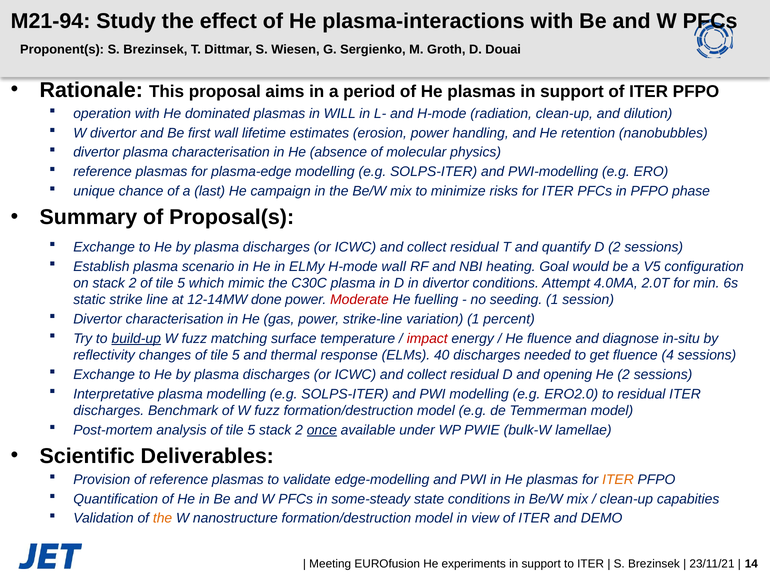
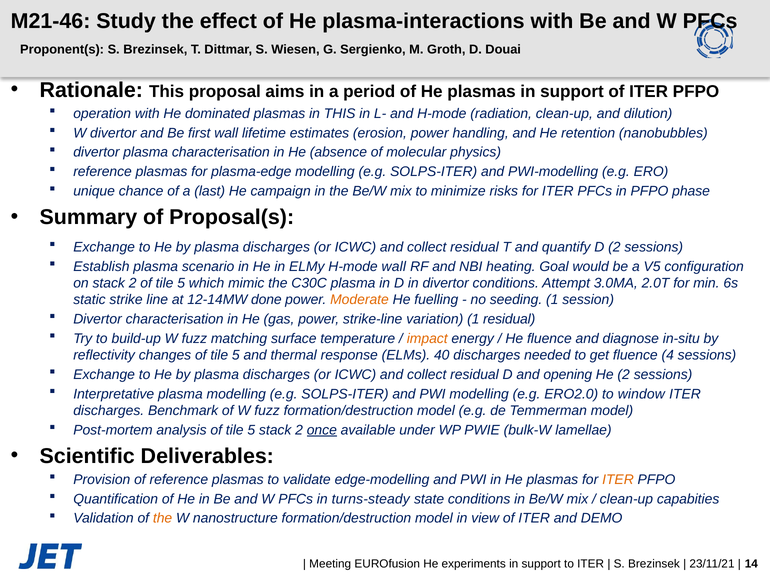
M21-94: M21-94 -> M21-46
in WILL: WILL -> THIS
4.0MA: 4.0MA -> 3.0MA
Moderate colour: red -> orange
1 percent: percent -> residual
build-up underline: present -> none
impact colour: red -> orange
to residual: residual -> window
some-steady: some-steady -> turns-steady
